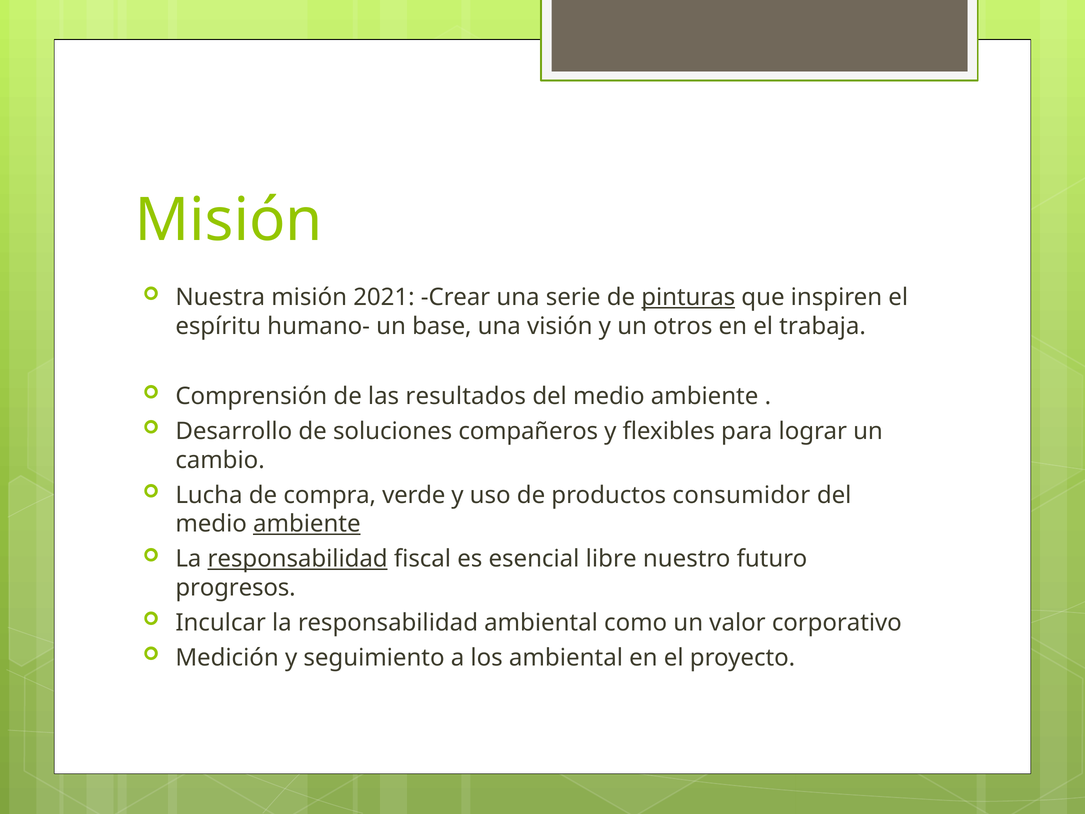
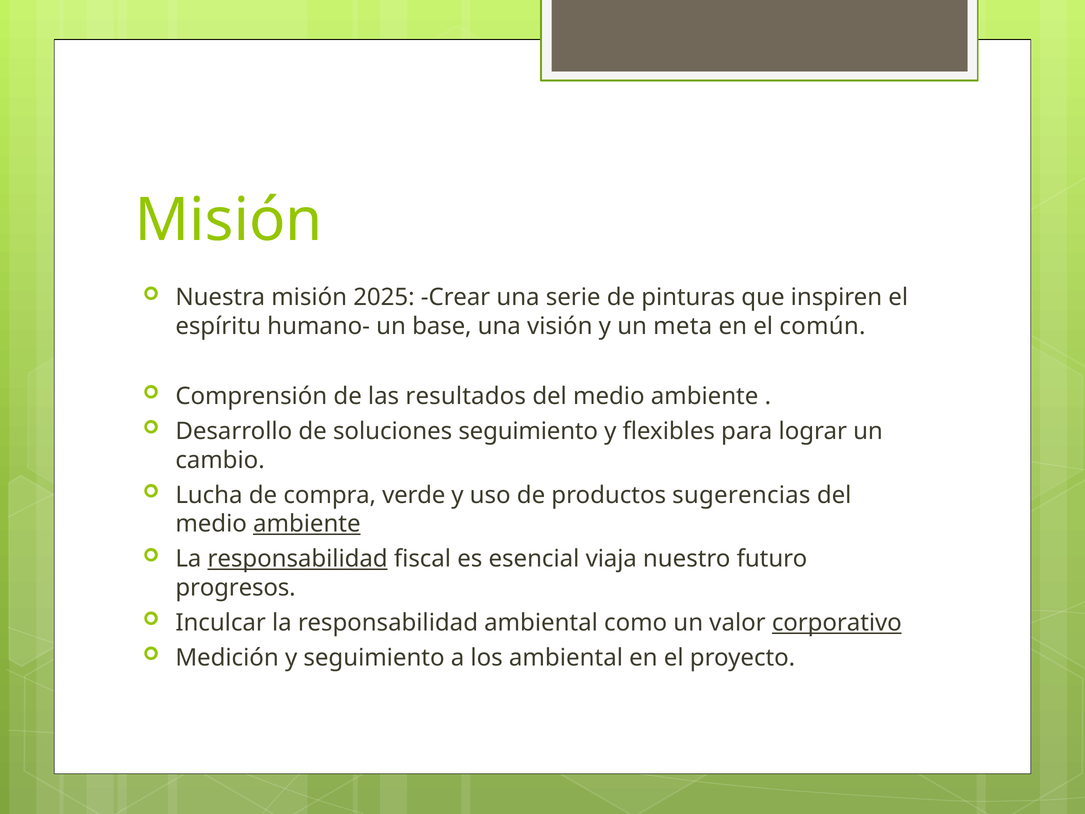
2021: 2021 -> 2025
pinturas underline: present -> none
otros: otros -> meta
trabaja: trabaja -> común
soluciones compañeros: compañeros -> seguimiento
consumidor: consumidor -> sugerencias
libre: libre -> viaja
corporativo underline: none -> present
